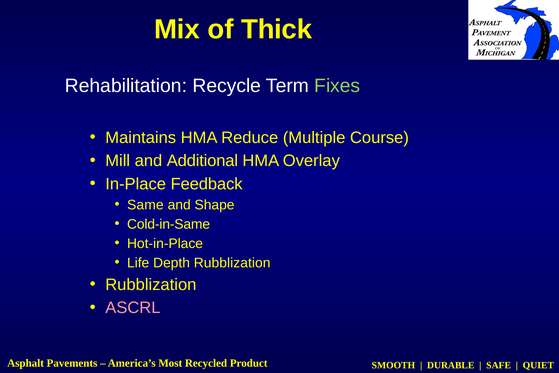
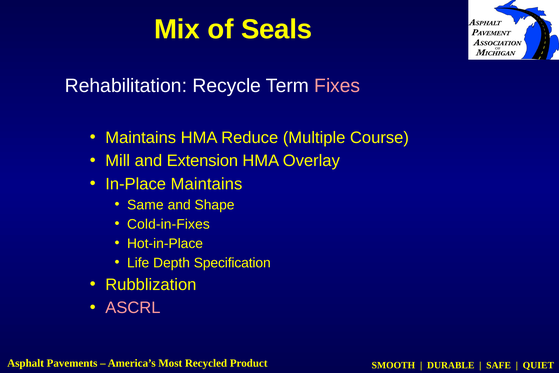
Thick: Thick -> Seals
Fixes colour: light green -> pink
Additional: Additional -> Extension
In-Place Feedback: Feedback -> Maintains
Cold-in-Same: Cold-in-Same -> Cold-in-Fixes
Depth Rubblization: Rubblization -> Specification
